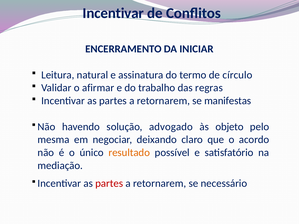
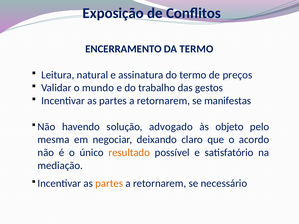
Incentivar at (113, 13): Incentivar -> Exposição
DA INICIAR: INICIAR -> TERMO
círculo: círculo -> preços
afirmar: afirmar -> mundo
regras: regras -> gestos
partes at (109, 184) colour: red -> orange
